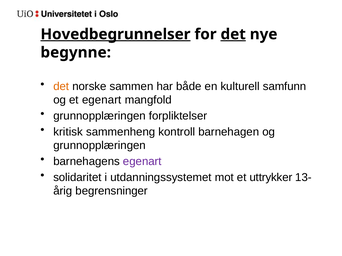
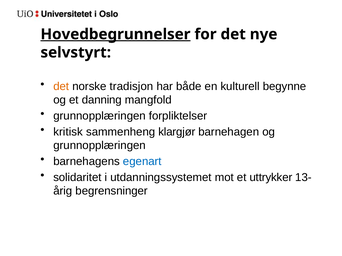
det at (233, 34) underline: present -> none
begynne: begynne -> selvstyrt
sammen: sammen -> tradisjon
samfunn: samfunn -> begynne
et egenart: egenart -> danning
kontroll: kontroll -> klargjør
egenart at (142, 162) colour: purple -> blue
